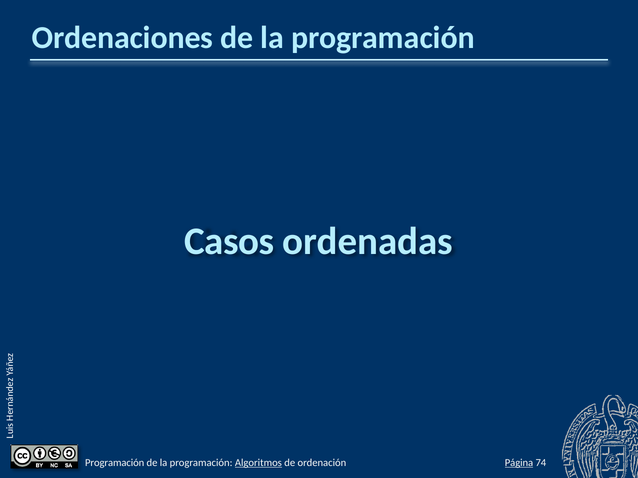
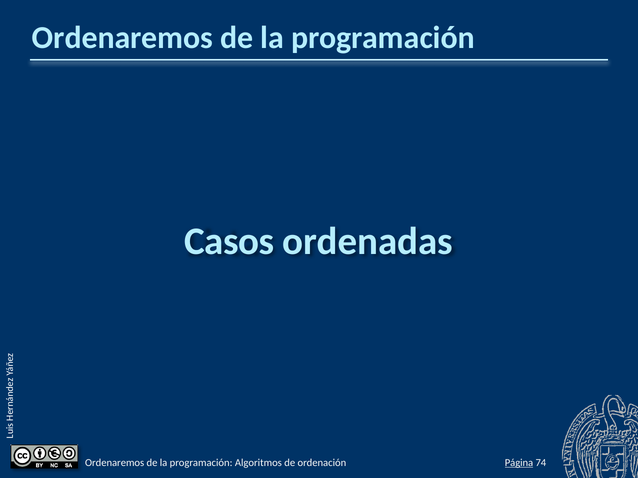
Ordenaciones at (123, 38): Ordenaciones -> Ordenaremos
Programación at (115, 463): Programación -> Ordenaremos
Algoritmos underline: present -> none
